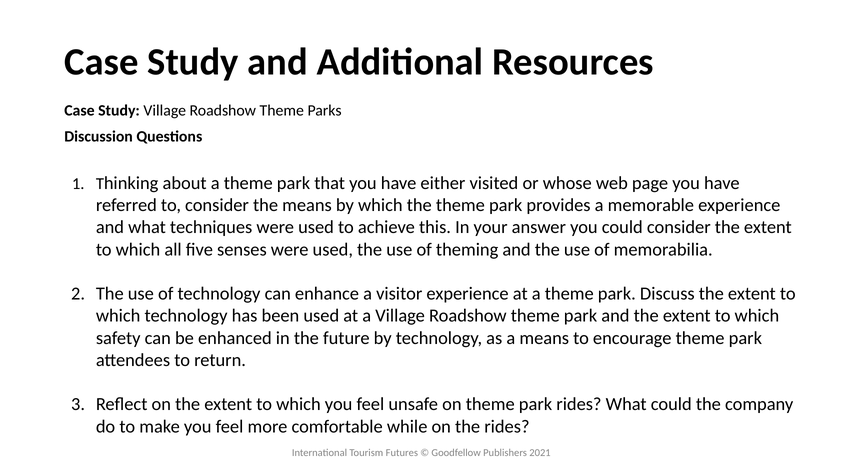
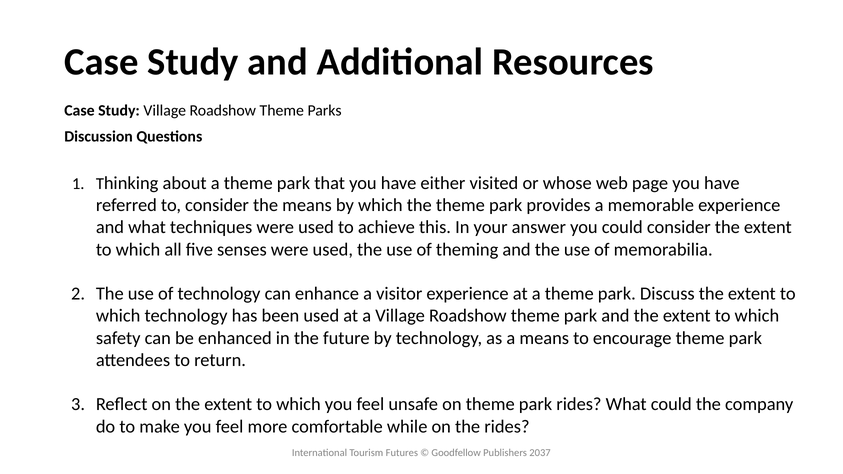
2021: 2021 -> 2037
